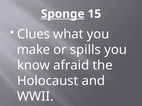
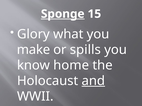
Clues: Clues -> Glory
afraid: afraid -> home
and underline: none -> present
